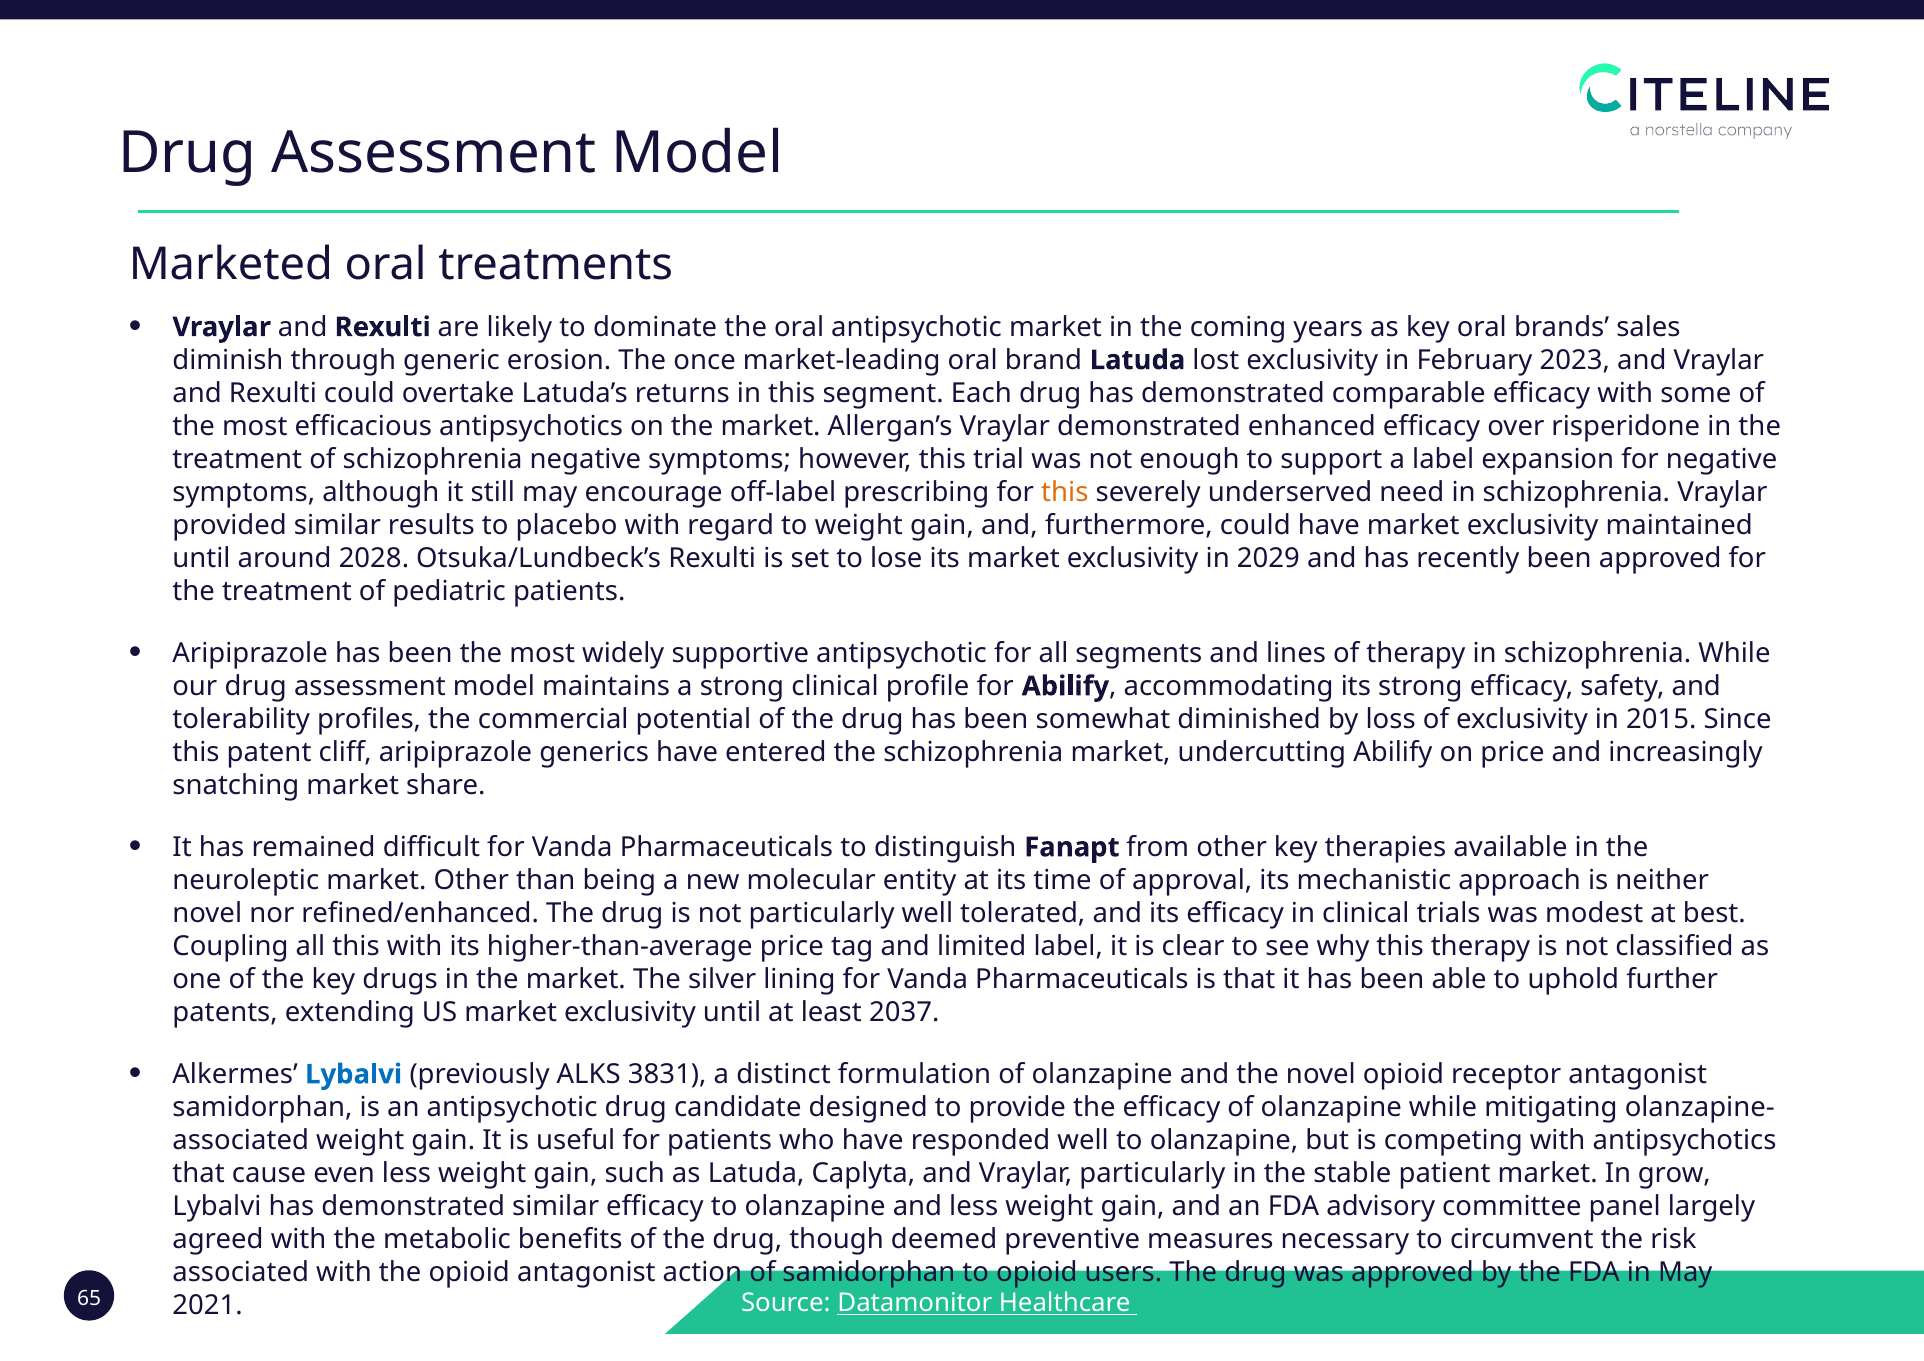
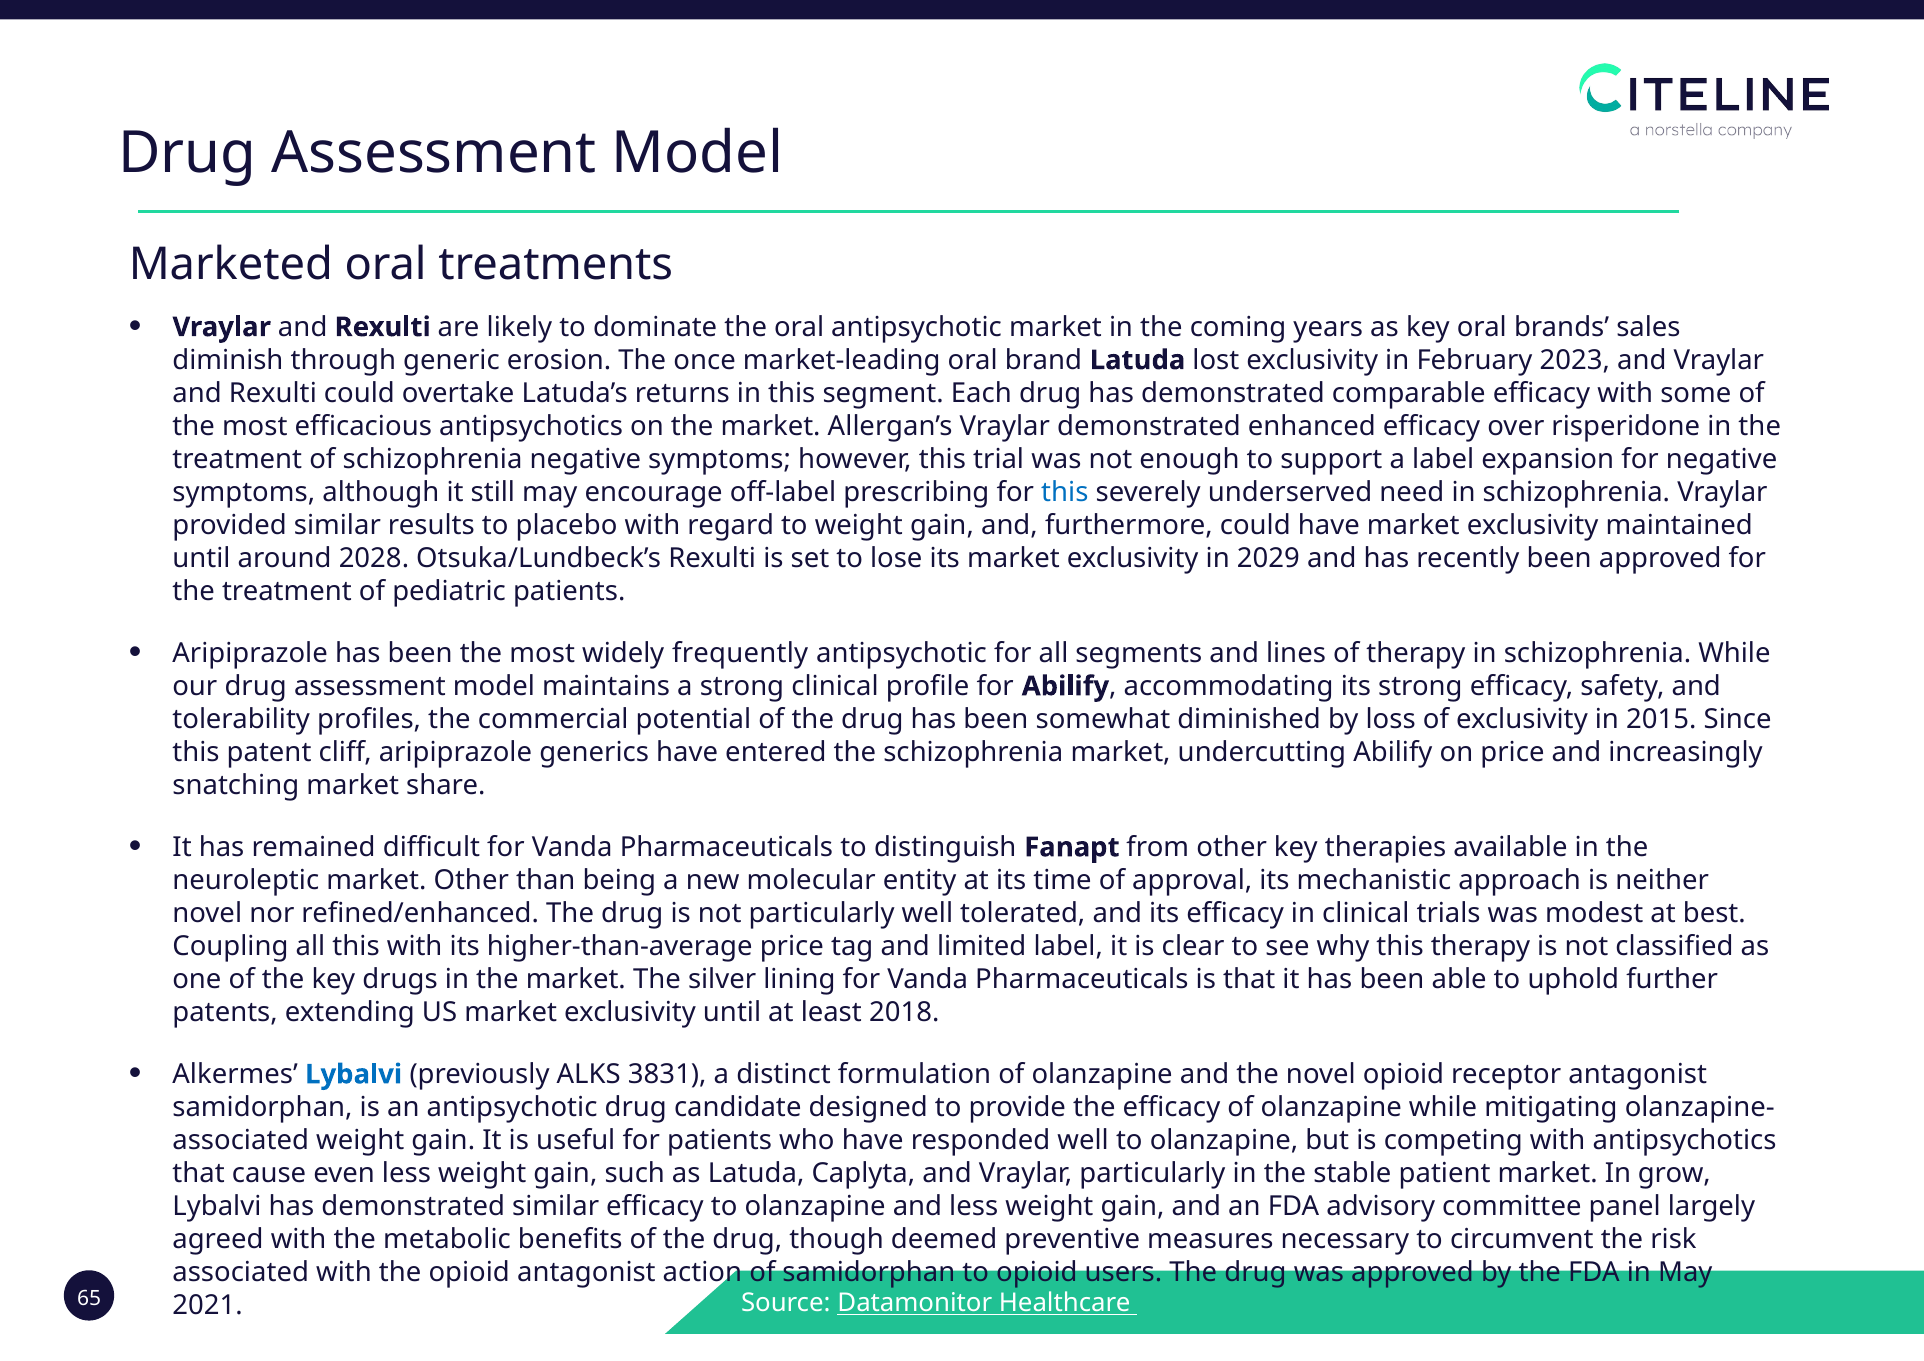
this at (1065, 492) colour: orange -> blue
supportive: supportive -> frequently
2037: 2037 -> 2018
